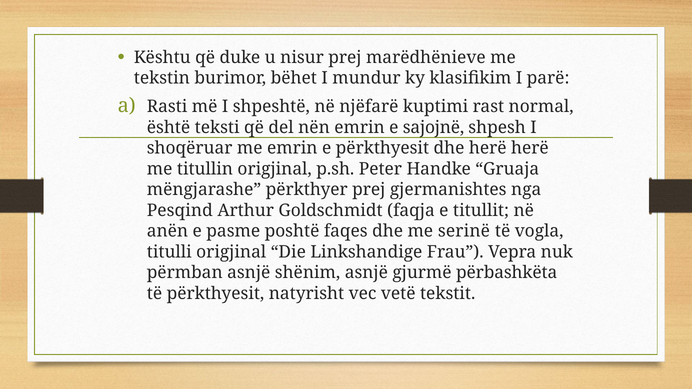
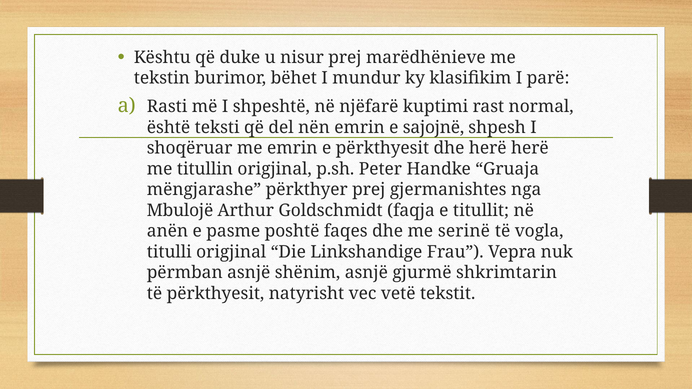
Pesqind: Pesqind -> Mbulojë
përbashkëta: përbashkëta -> shkrimtarin
